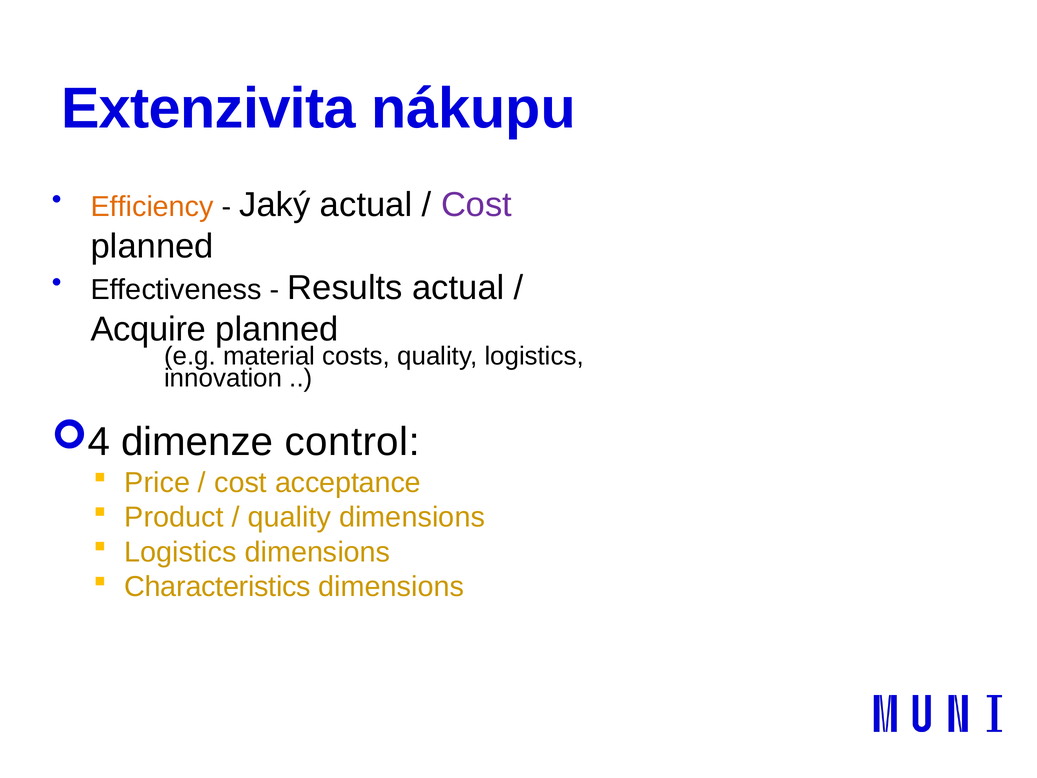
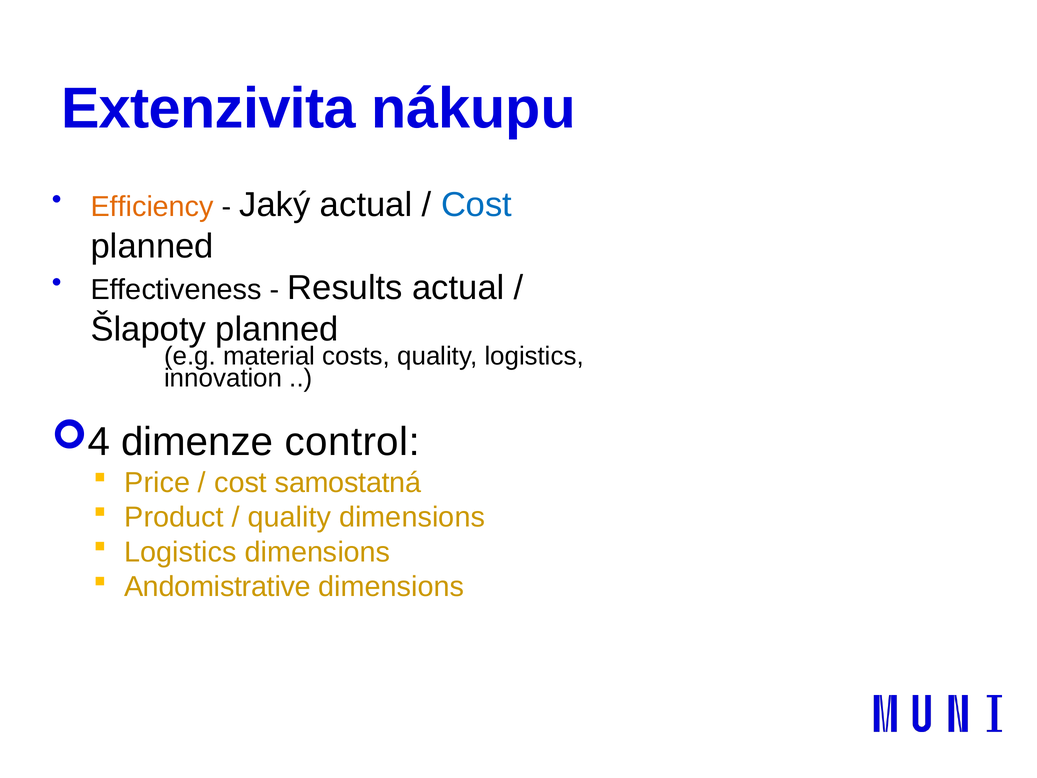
Cost at (476, 205) colour: purple -> blue
Acquire: Acquire -> Šlapoty
acceptance: acceptance -> samostatná
Characteristics: Characteristics -> Andomistrative
